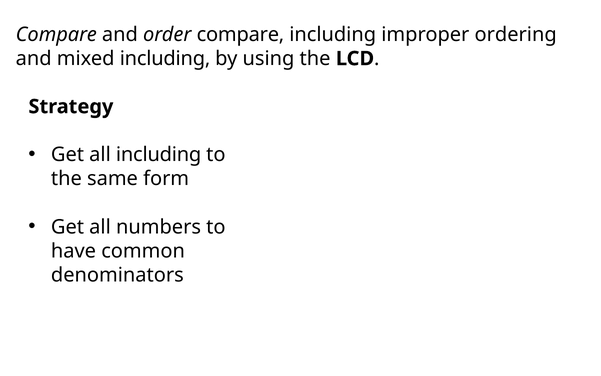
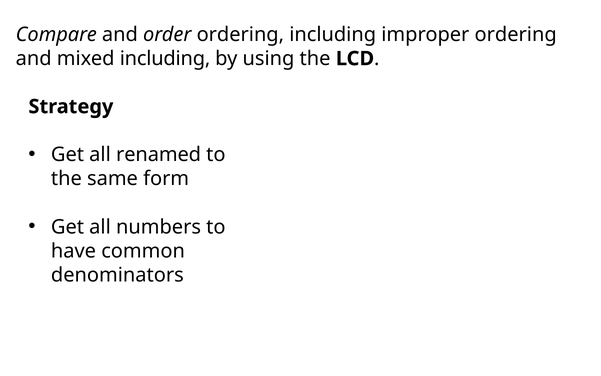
order compare: compare -> ordering
all including: including -> renamed
